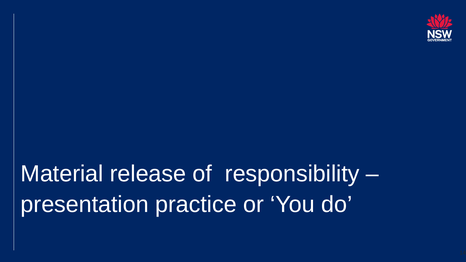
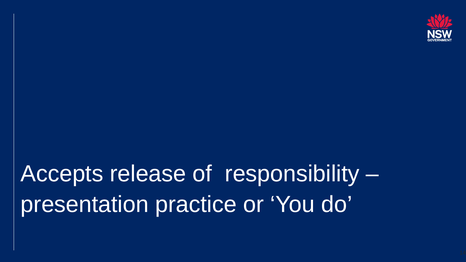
Material: Material -> Accepts
